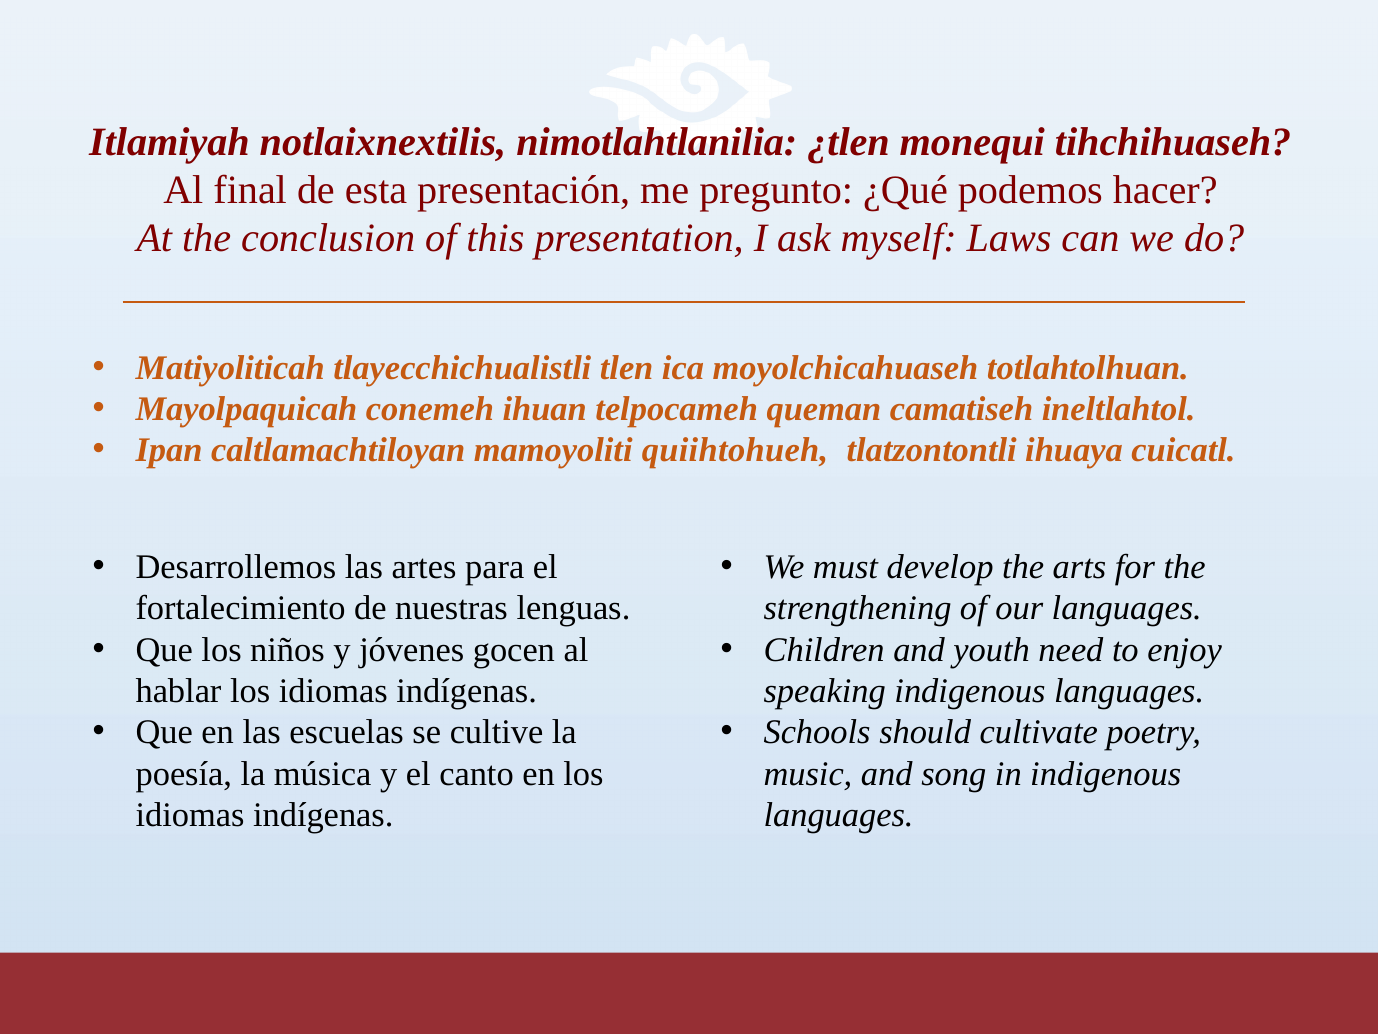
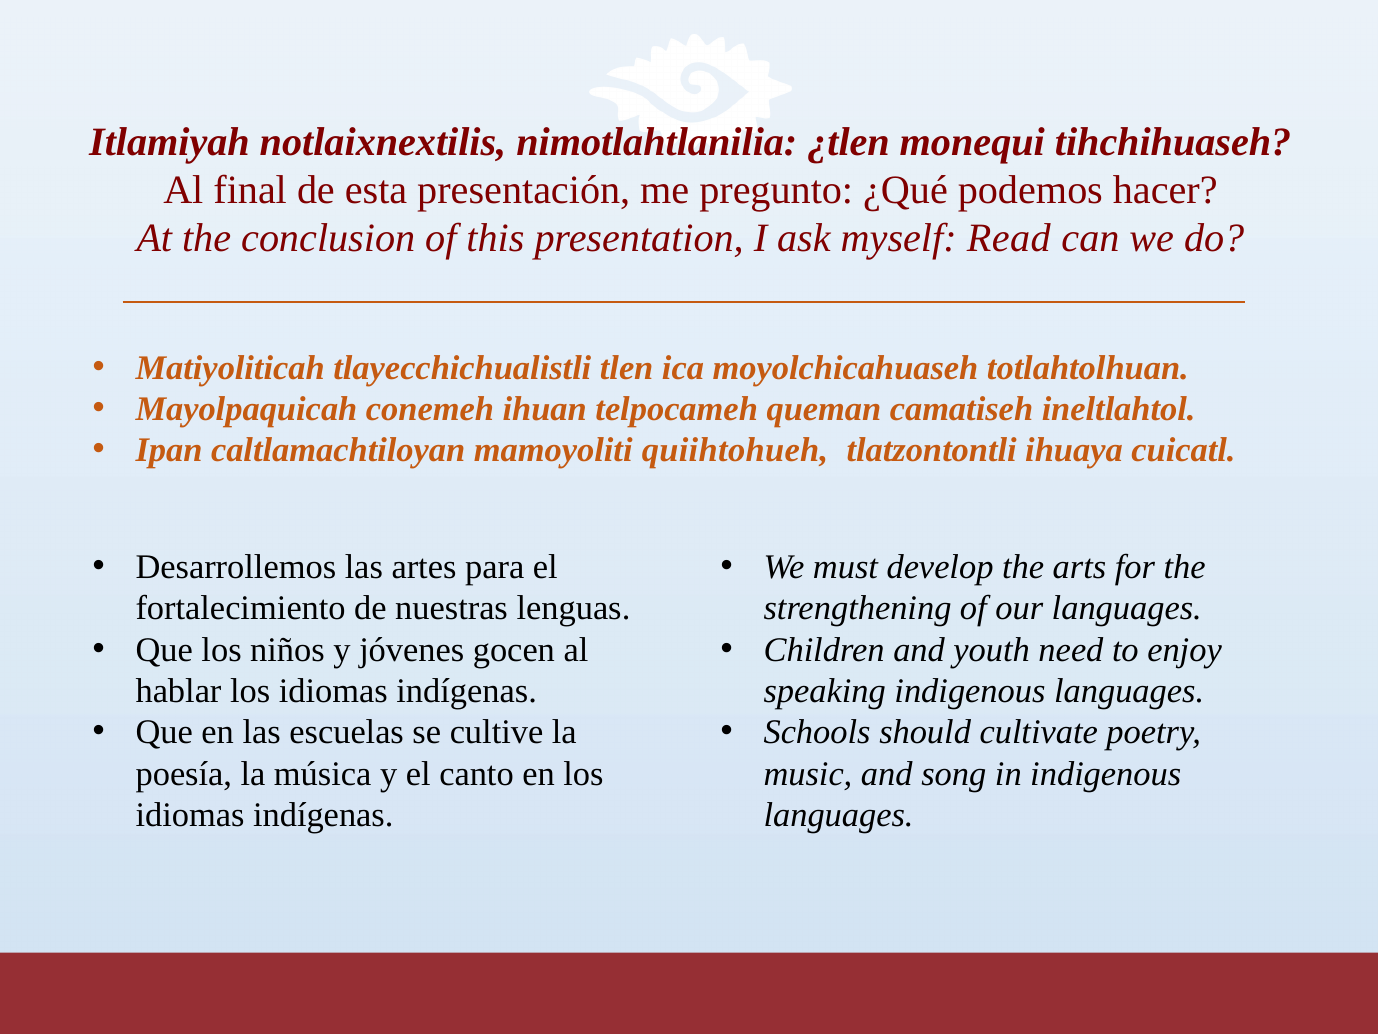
Laws: Laws -> Read
